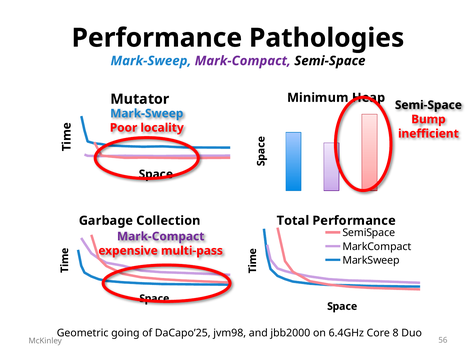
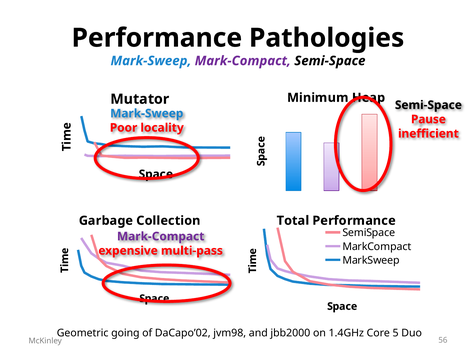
Bump: Bump -> Pause
DaCapo’25: DaCapo’25 -> DaCapo’02
6.4GHz: 6.4GHz -> 1.4GHz
8: 8 -> 5
